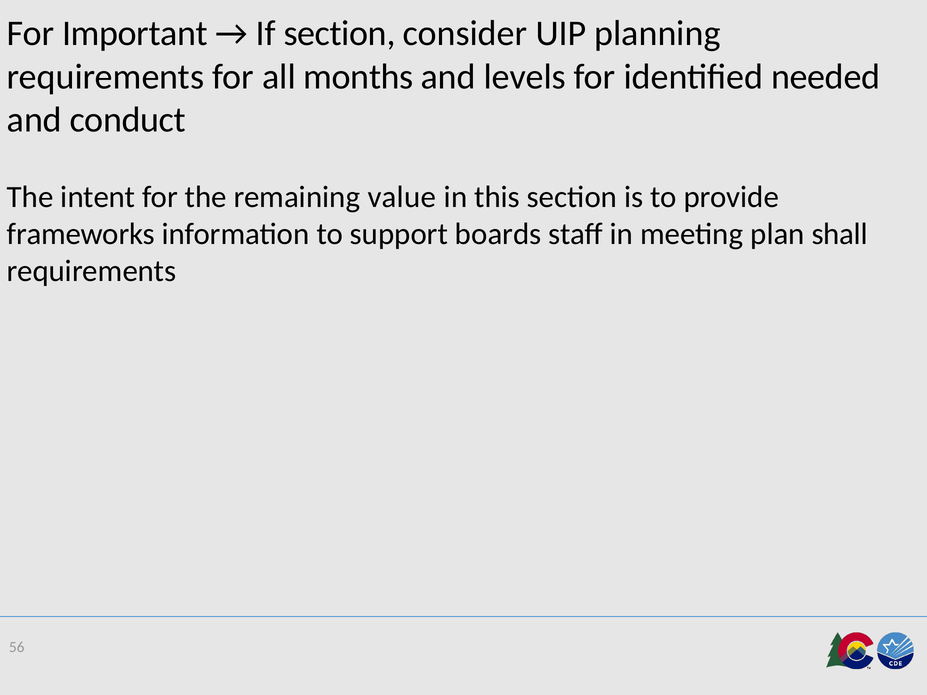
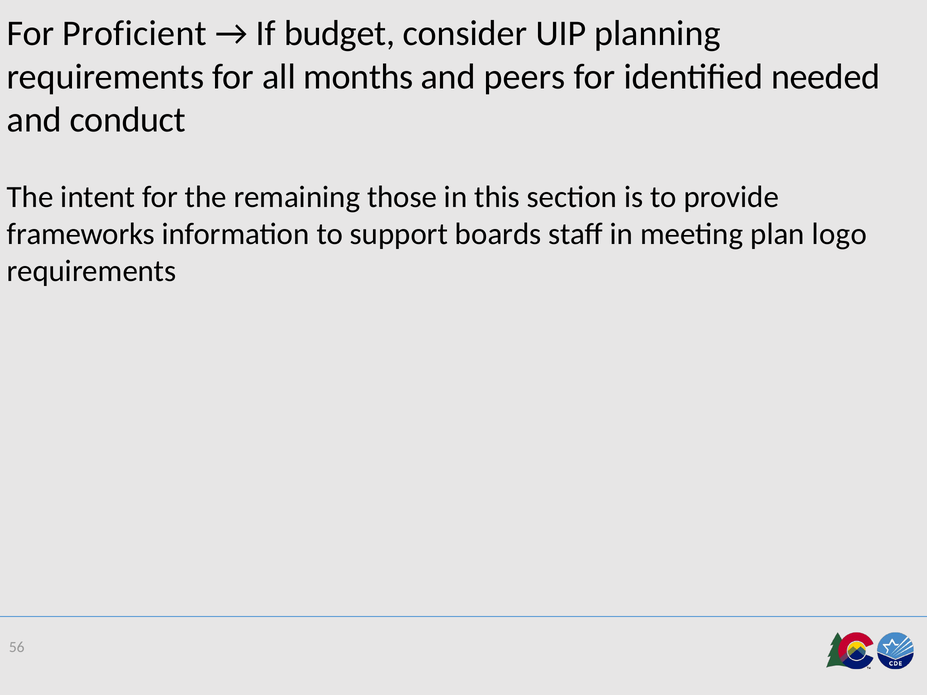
Important: Important -> Proficient
If section: section -> budget
levels: levels -> peers
value: value -> those
shall: shall -> logo
